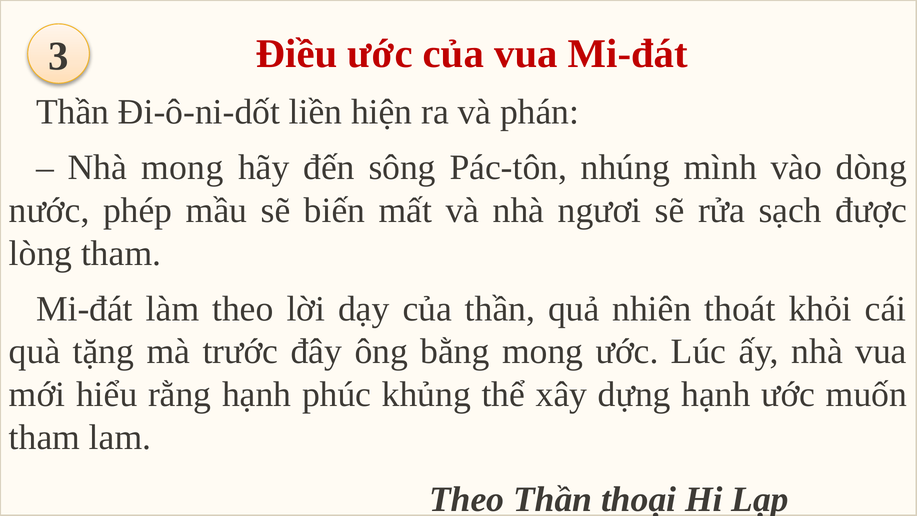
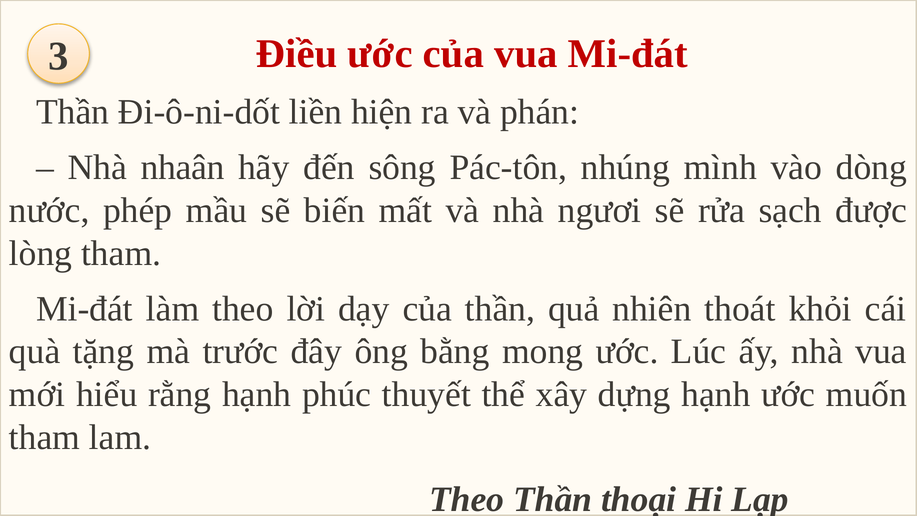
Nhà mong: mong -> nhaân
khủng: khủng -> thuyết
